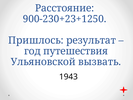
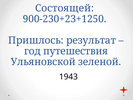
Расстояние: Расстояние -> Состоящей
вызвать: вызвать -> зеленой
